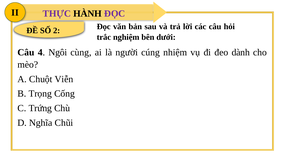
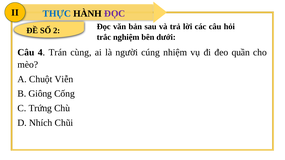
THỰC colour: purple -> blue
Ngôi: Ngôi -> Trán
dành: dành -> quần
Trọng: Trọng -> Giông
Nghĩa: Nghĩa -> Nhích
